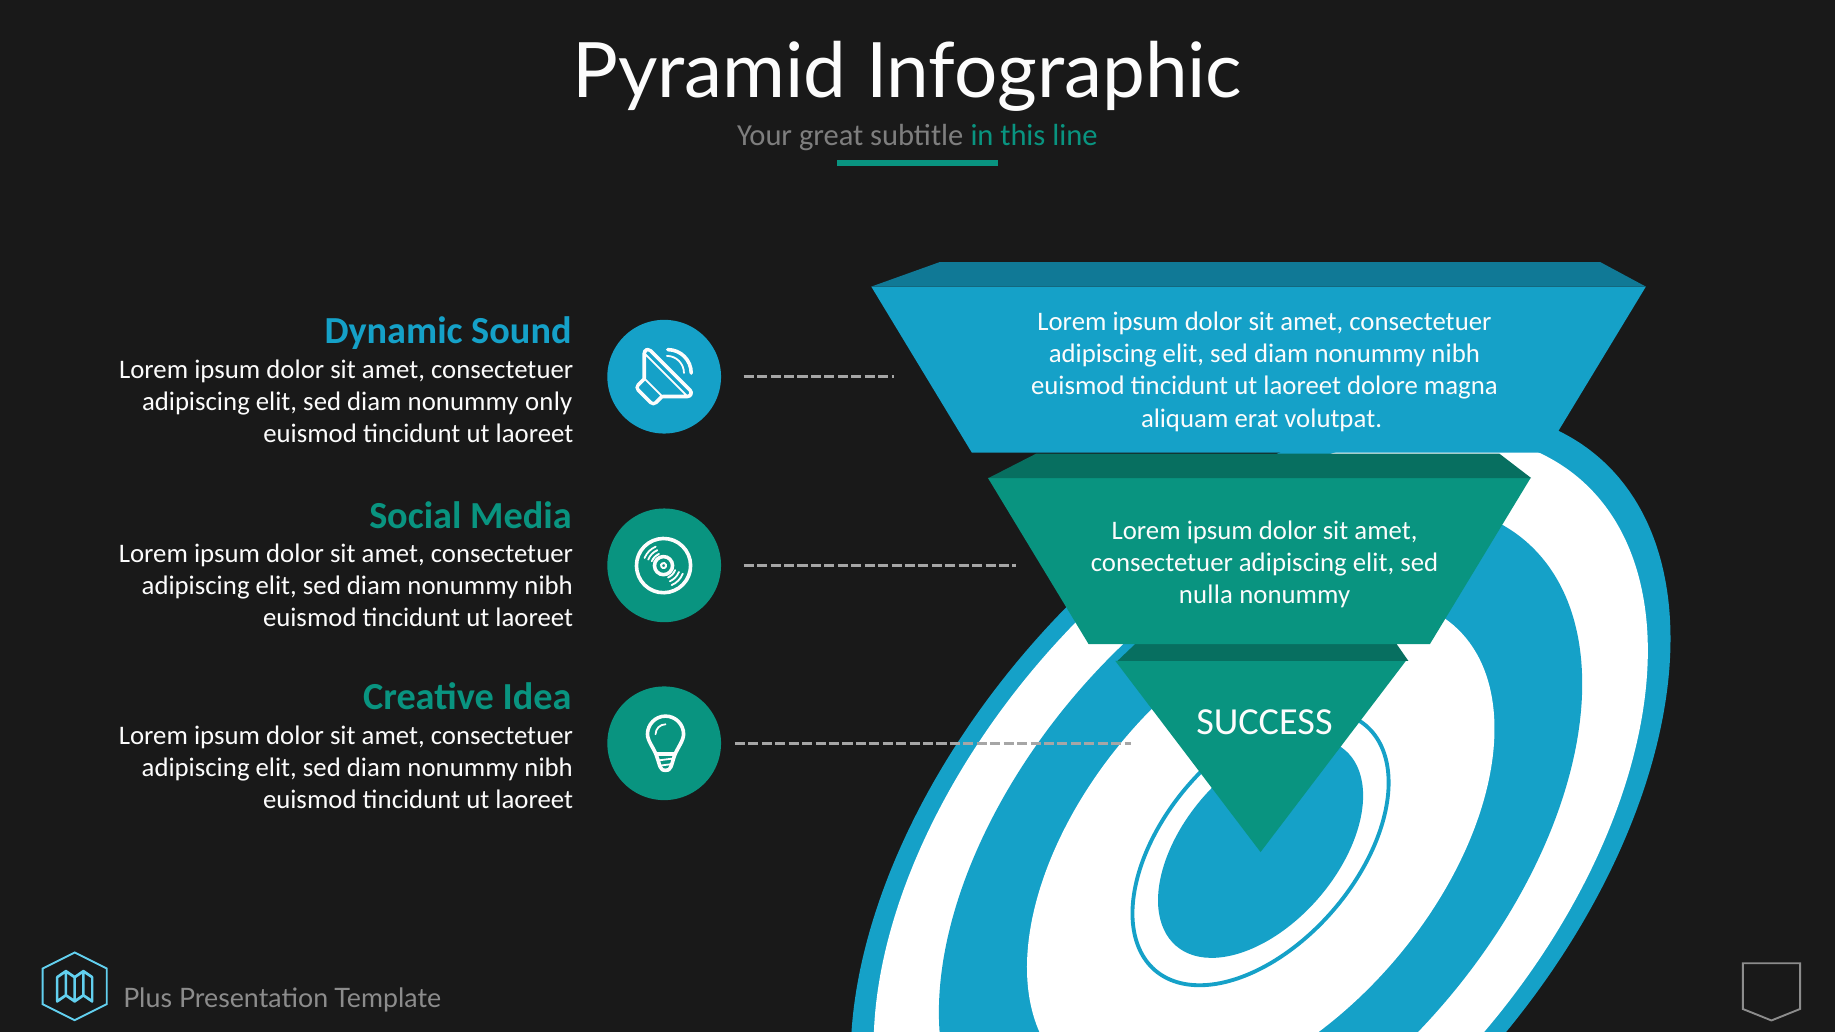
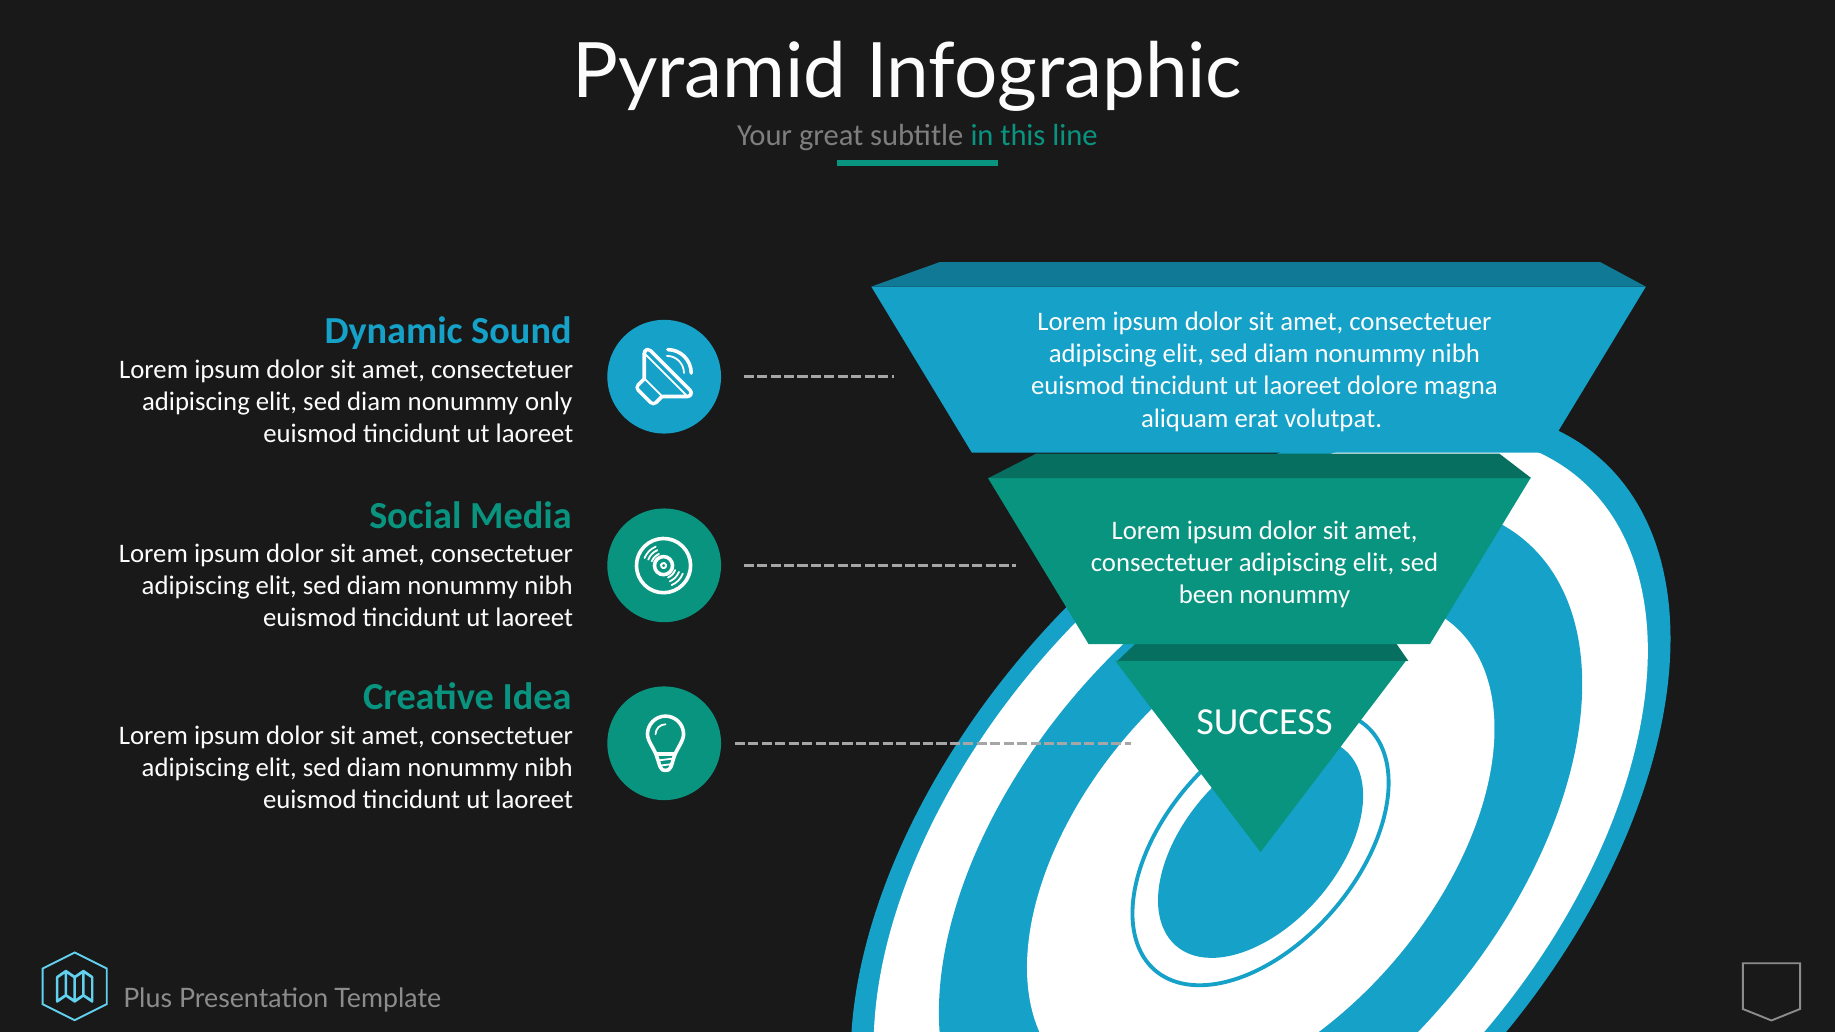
nulla: nulla -> been
